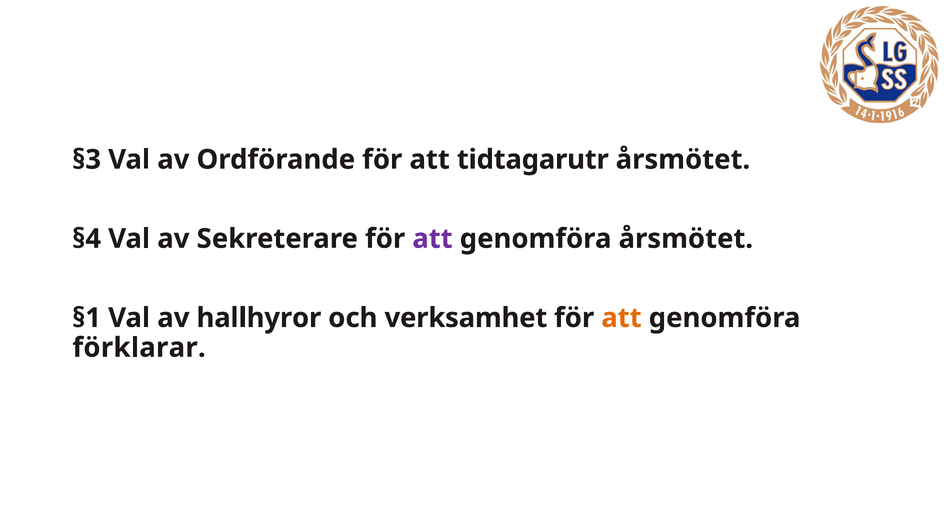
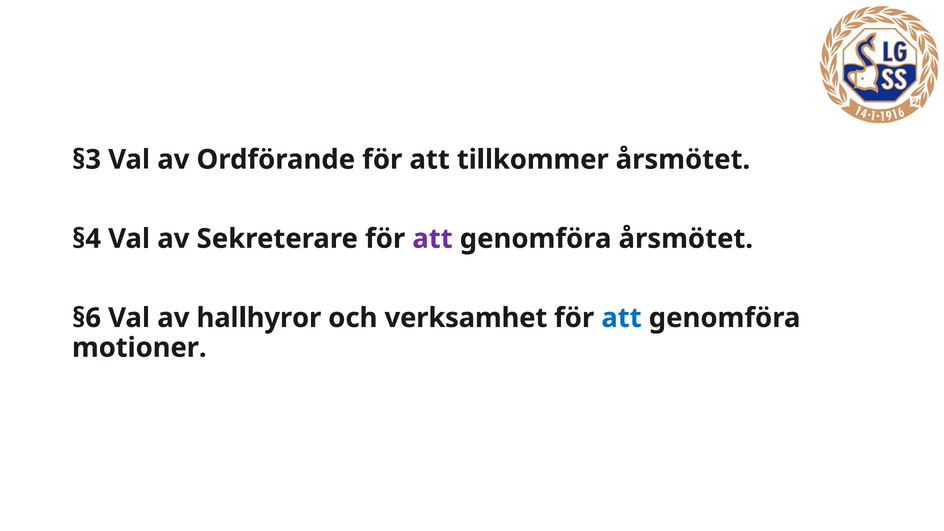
tidtagarutr: tidtagarutr -> tillkommer
§1: §1 -> §6
att at (621, 318) colour: orange -> blue
förklarar: förklarar -> motioner
